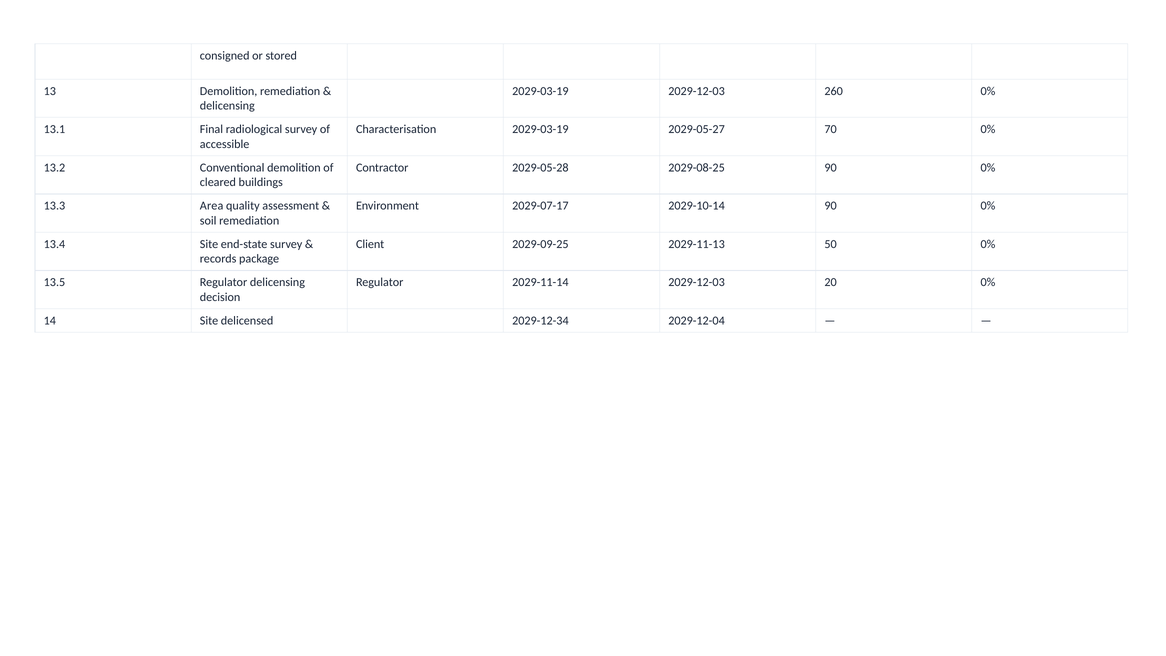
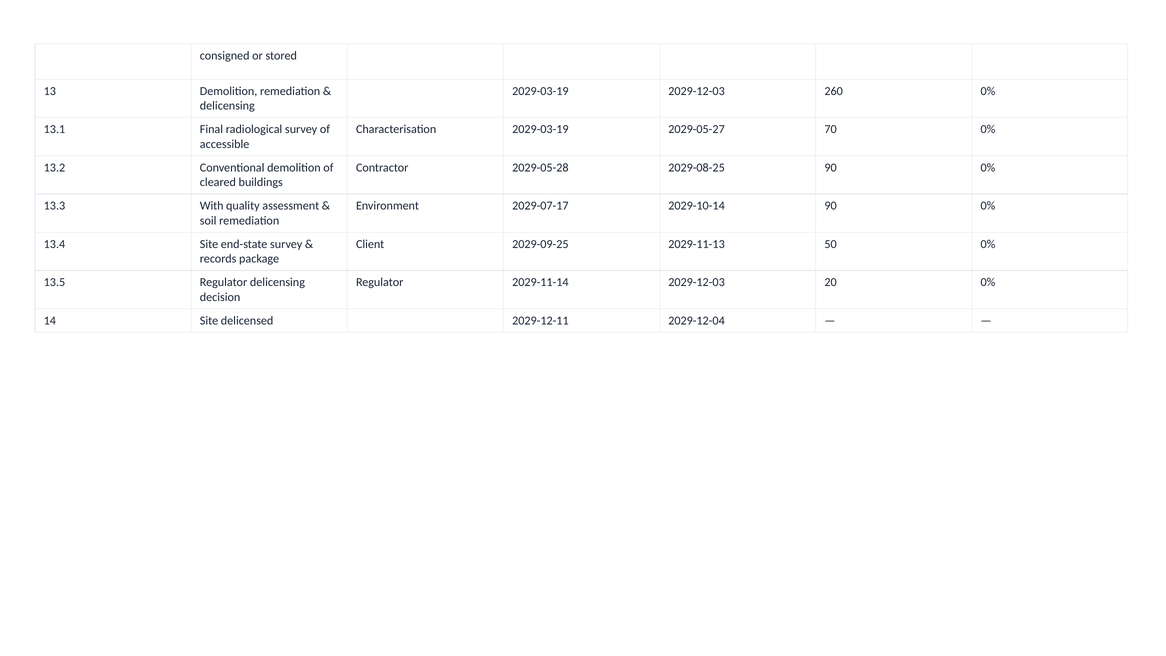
Area: Area -> With
2029-12-34: 2029-12-34 -> 2029-12-11
